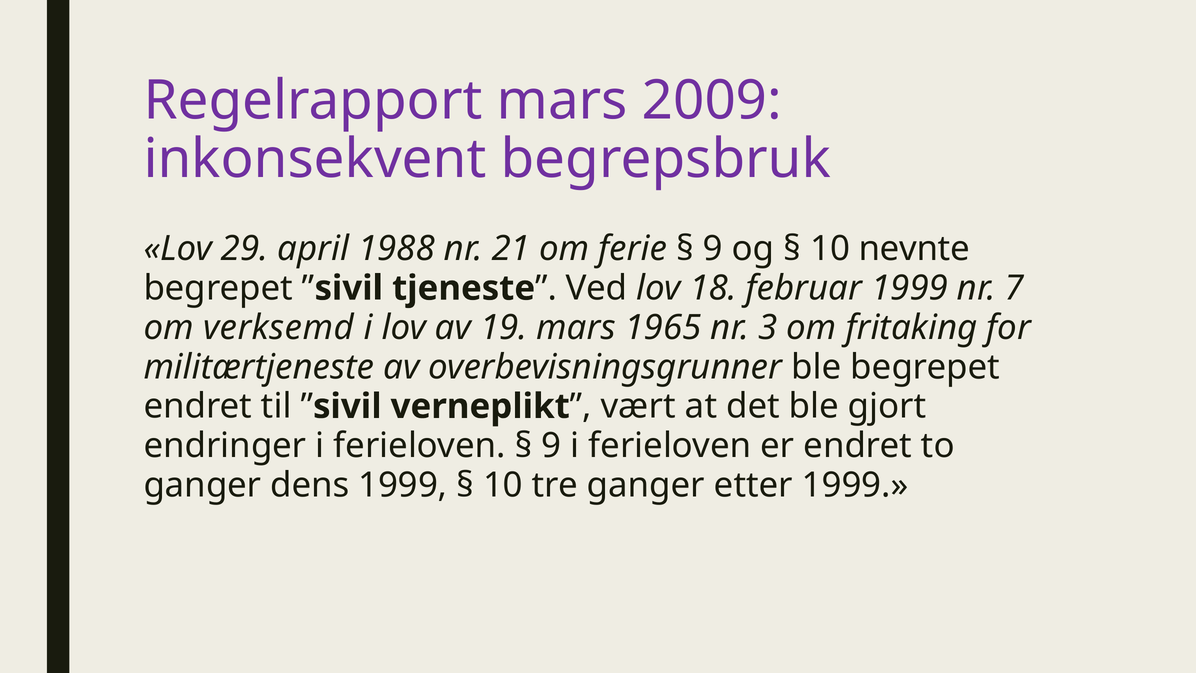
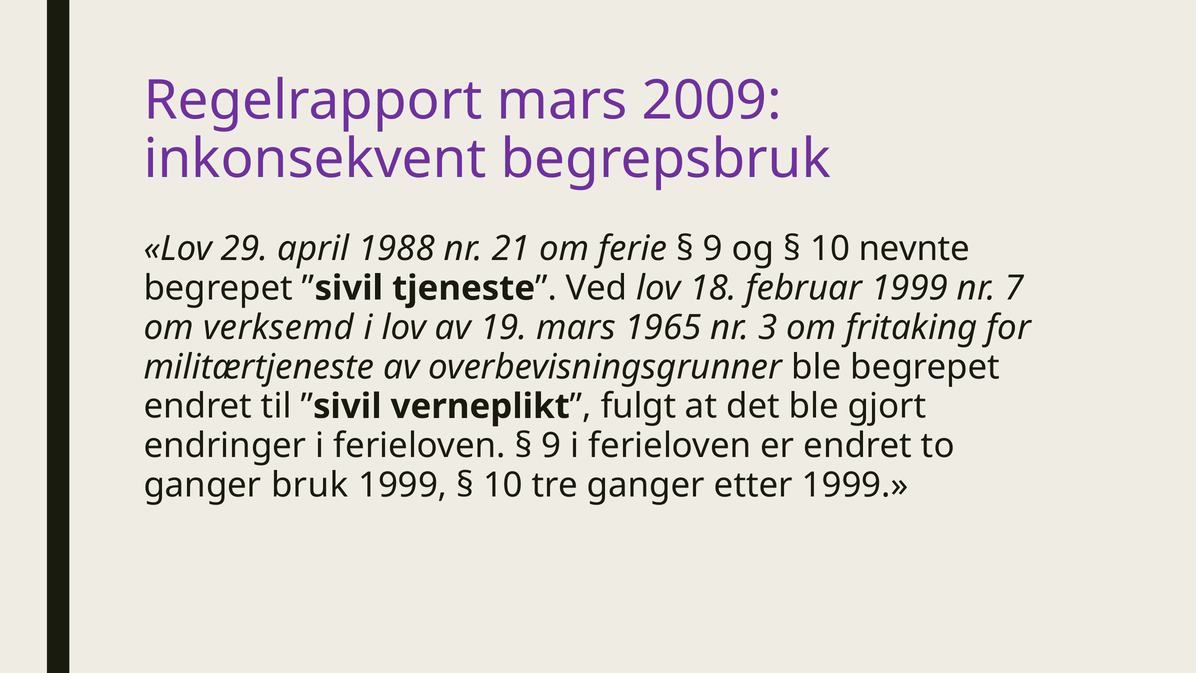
vært: vært -> fulgt
dens: dens -> bruk
